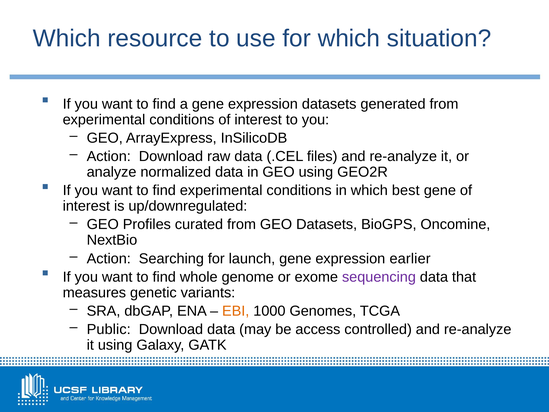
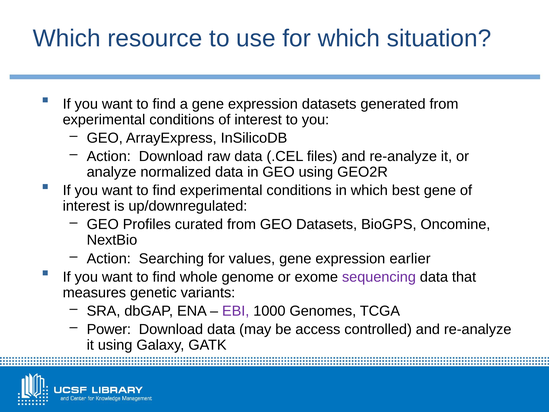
launch: launch -> values
EBI colour: orange -> purple
Public: Public -> Power
